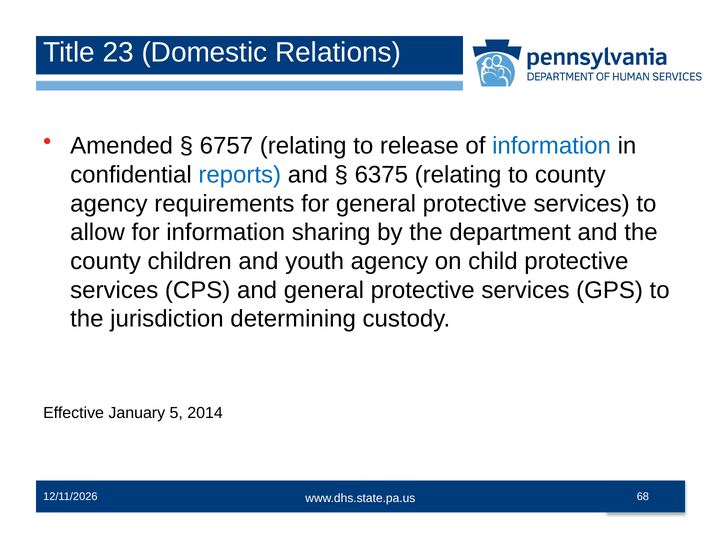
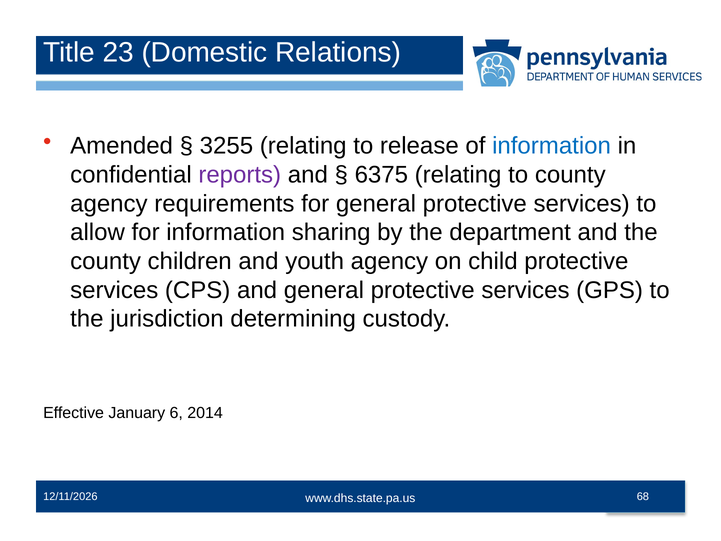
6757: 6757 -> 3255
reports colour: blue -> purple
5: 5 -> 6
